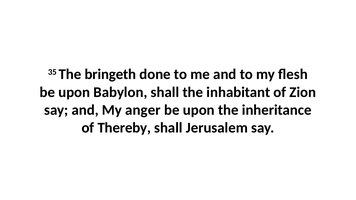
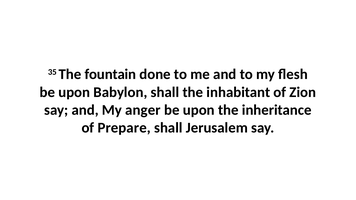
bringeth: bringeth -> fountain
Thereby: Thereby -> Prepare
